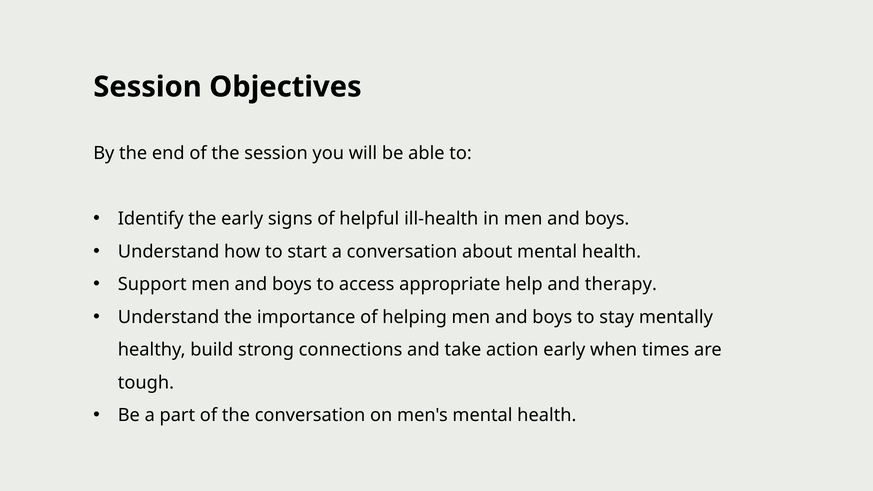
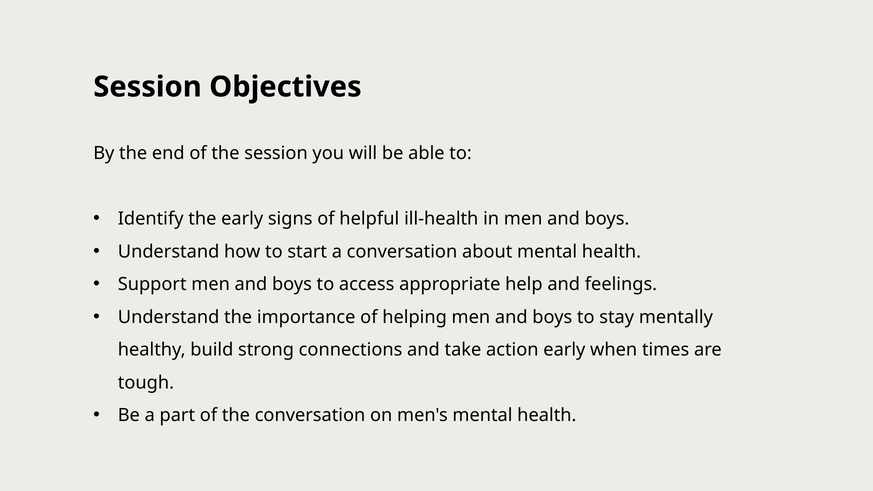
therapy: therapy -> feelings
